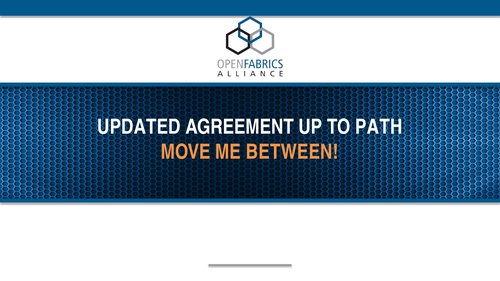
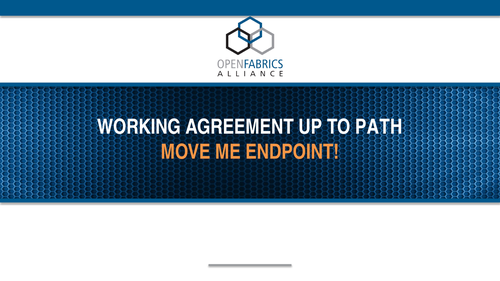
UPDATED: UPDATED -> WORKING
BETWEEN: BETWEEN -> ENDPOINT
